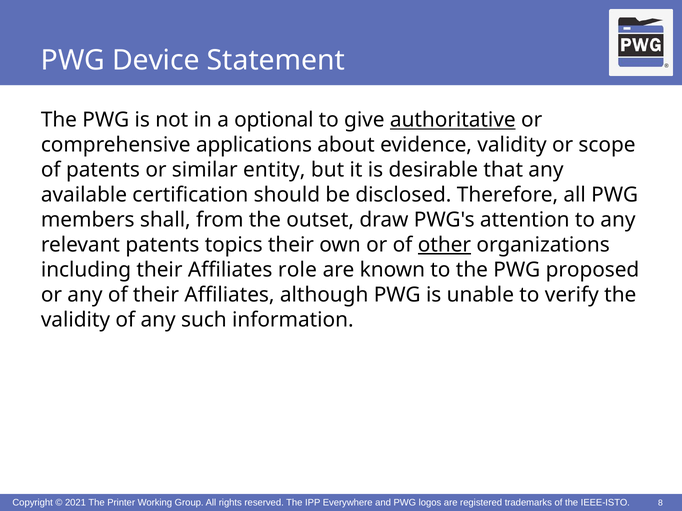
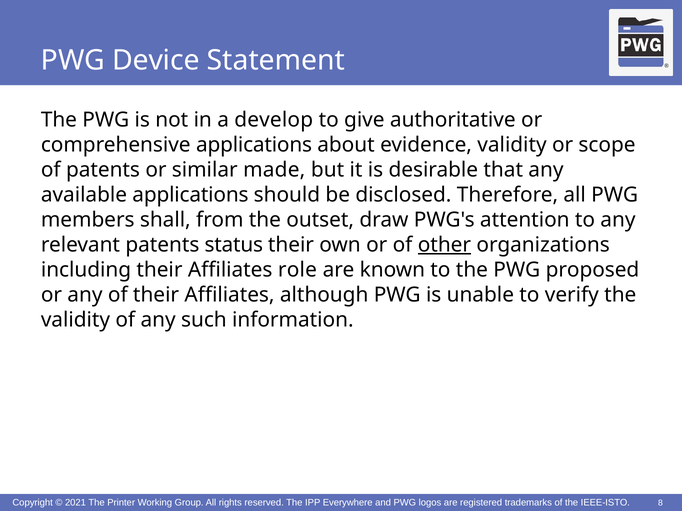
optional: optional -> develop
authoritative underline: present -> none
entity: entity -> made
available certification: certification -> applications
topics: topics -> status
